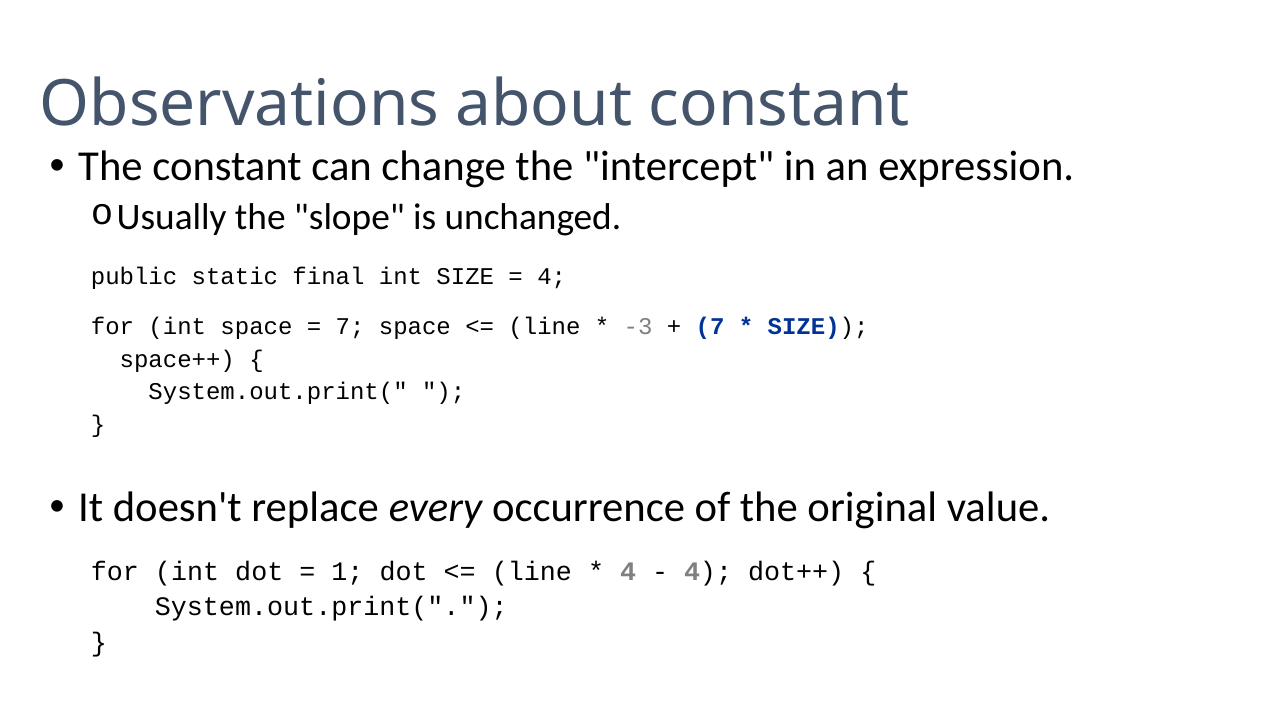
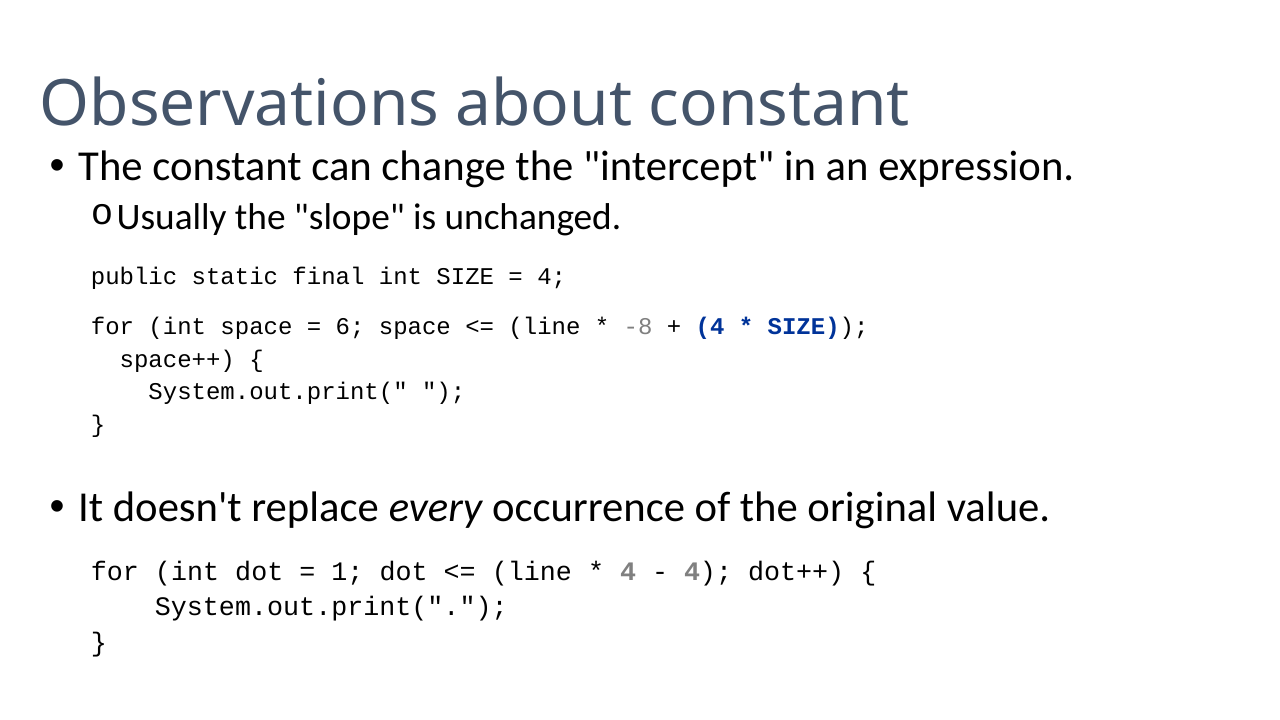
7 at (350, 327): 7 -> 6
-3: -3 -> -8
7 at (710, 327): 7 -> 4
